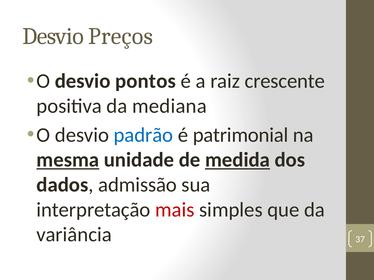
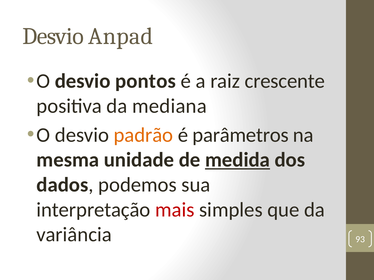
Preços: Preços -> Anpad
padrão colour: blue -> orange
patrimonial: patrimonial -> parâmetros
mesma underline: present -> none
admissão: admissão -> podemos
37: 37 -> 93
